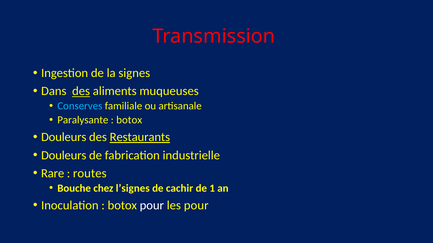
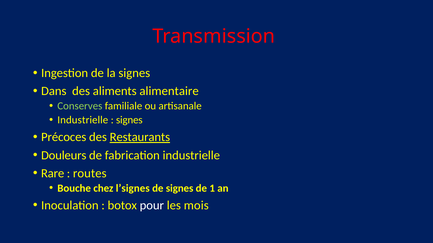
des at (81, 91) underline: present -> none
muqueuses: muqueuses -> alimentaire
Conserves colour: light blue -> light green
Paralysante at (83, 120): Paralysante -> Industrielle
botox at (129, 120): botox -> signes
Douleurs at (64, 137): Douleurs -> Précoces
de cachir: cachir -> signes
les pour: pour -> mois
